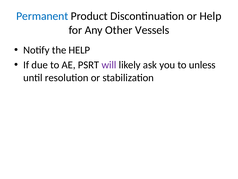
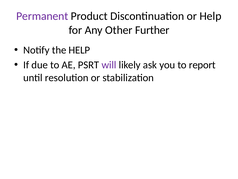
Permanent colour: blue -> purple
Vessels: Vessels -> Further
unless: unless -> report
